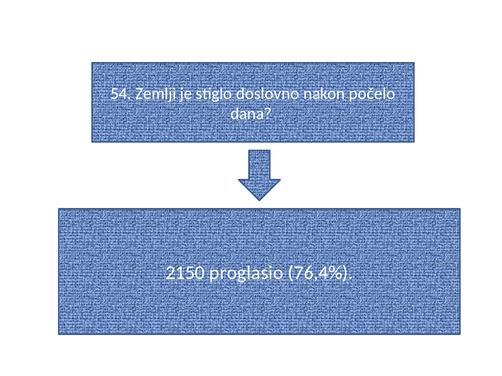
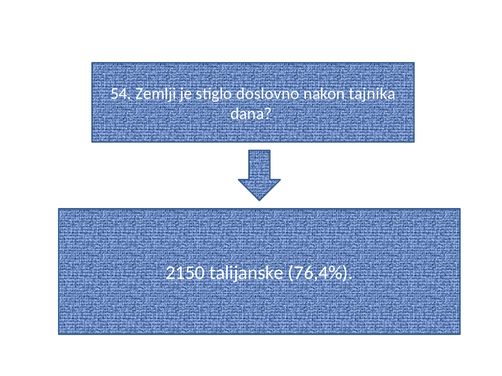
počelo: počelo -> tajnika
proglasio: proglasio -> talijanske
